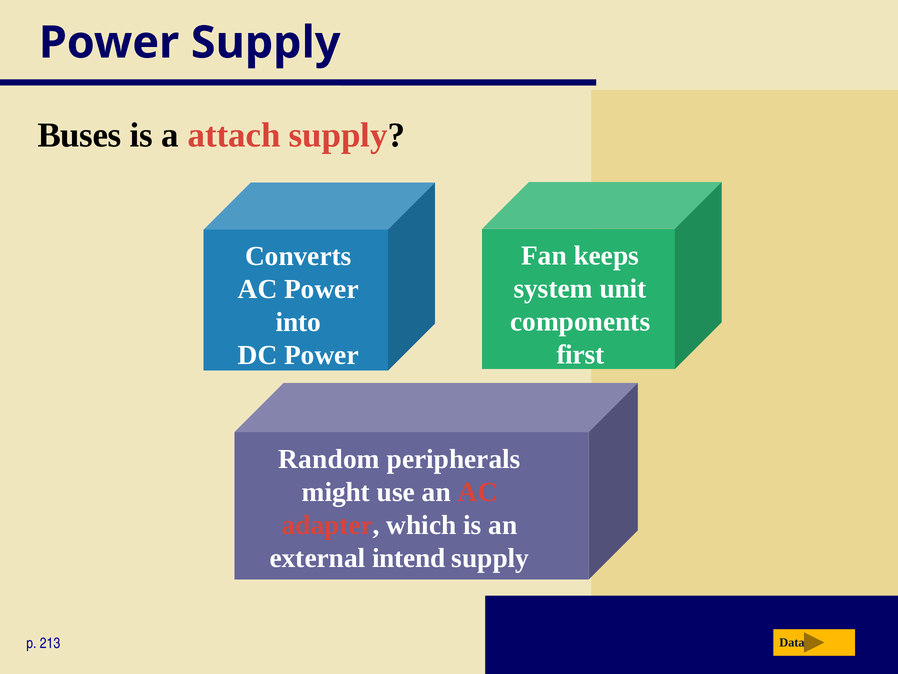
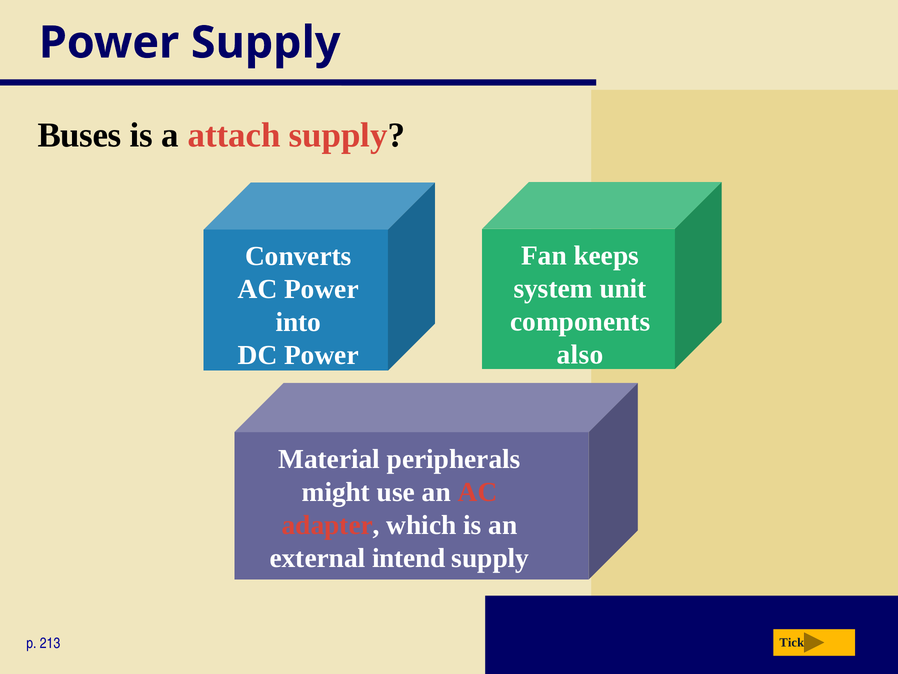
first: first -> also
Random: Random -> Material
Data: Data -> Tick
